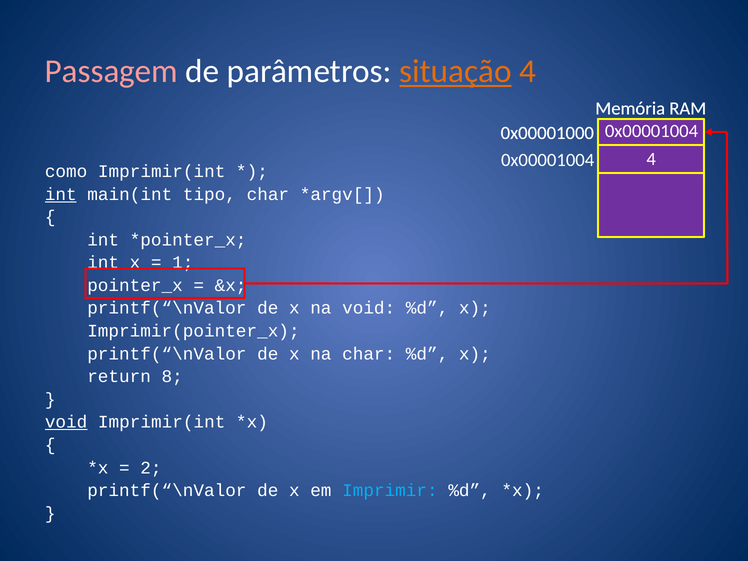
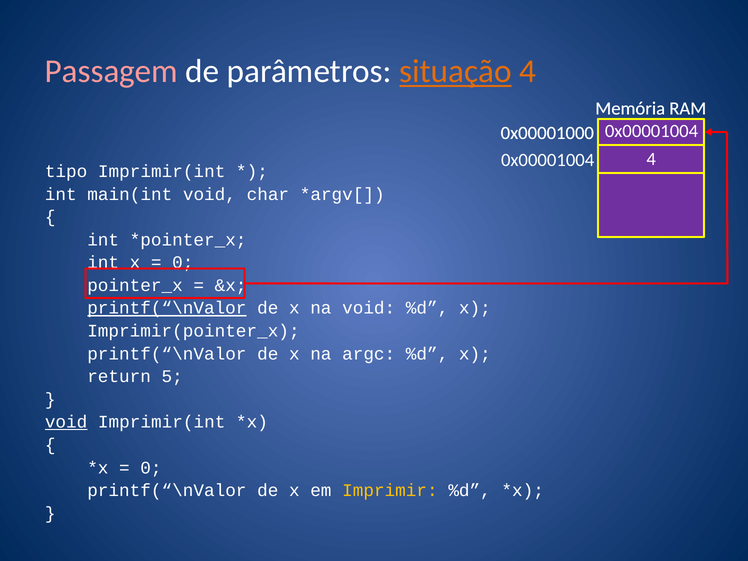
como: como -> tipo
int at (61, 194) underline: present -> none
main(int tipo: tipo -> void
1 at (183, 263): 1 -> 0
printf(“\nValor at (167, 308) underline: none -> present
na char: char -> argc
8: 8 -> 5
2 at (151, 468): 2 -> 0
Imprimir colour: light blue -> yellow
